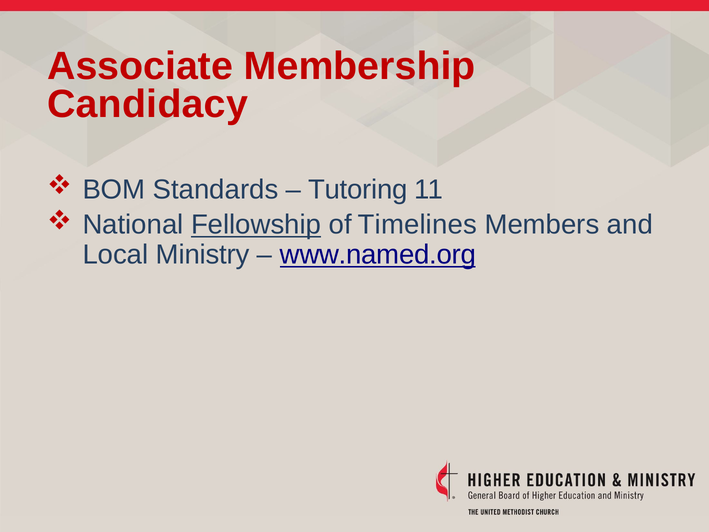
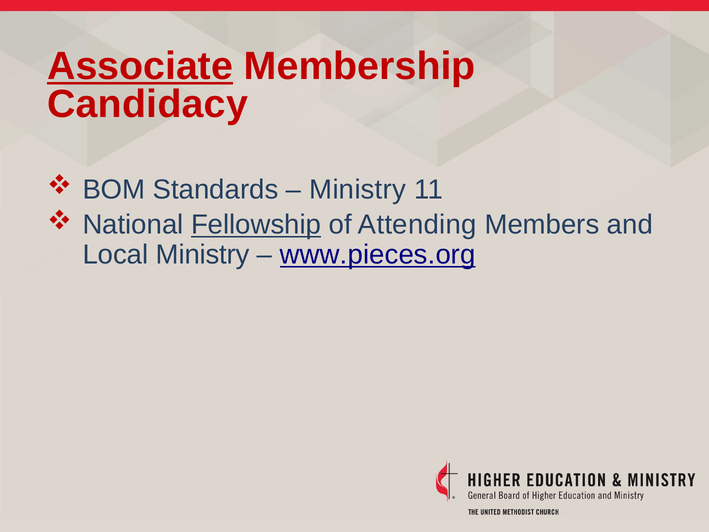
Associate underline: none -> present
Tutoring at (358, 189): Tutoring -> Ministry
Timelines: Timelines -> Attending
www.named.org: www.named.org -> www.pieces.org
